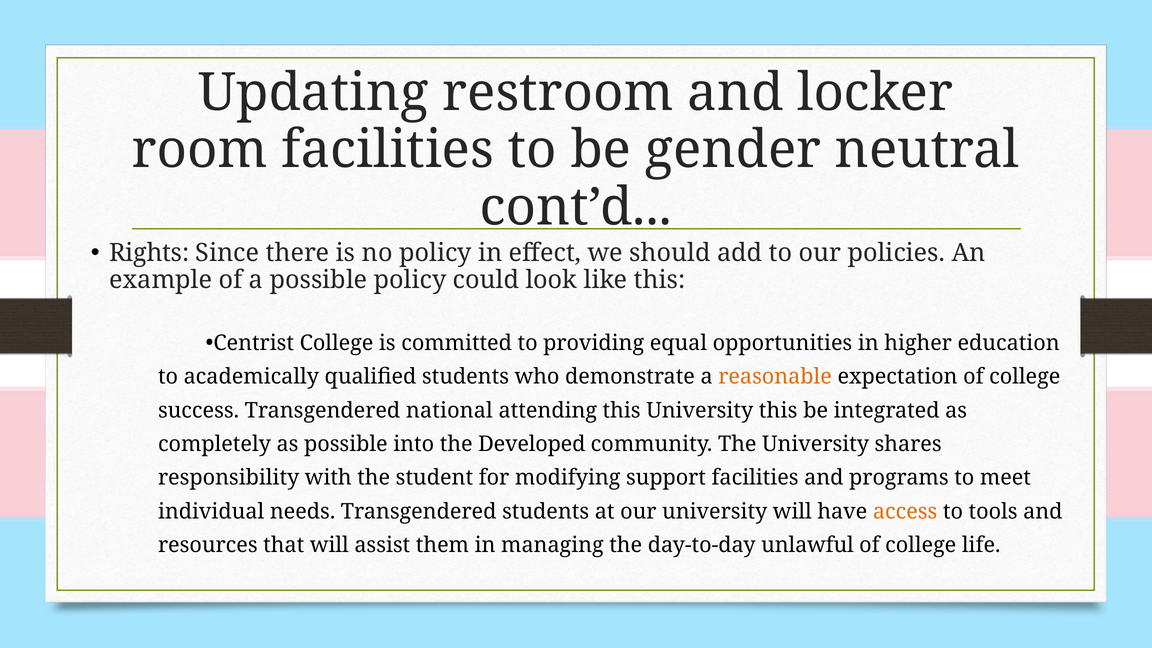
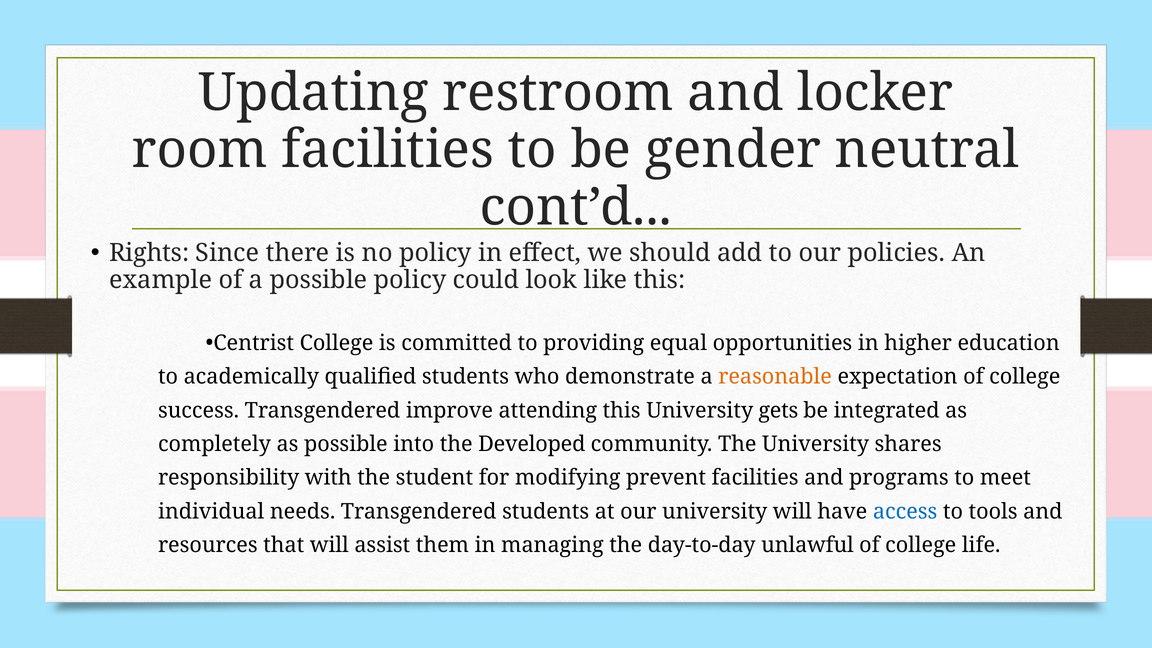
national: national -> improve
University this: this -> gets
support: support -> prevent
access colour: orange -> blue
